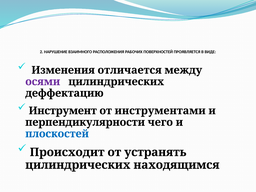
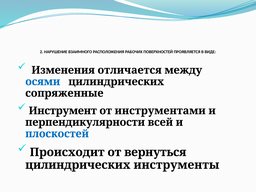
осями colour: purple -> blue
деффектацию: деффектацию -> сопряженные
чего: чего -> всей
устранять: устранять -> вернуться
находящимся: находящимся -> инструменты
